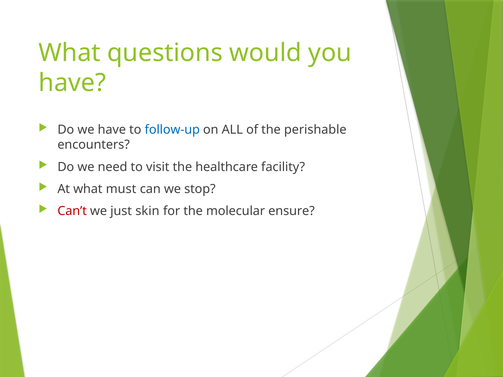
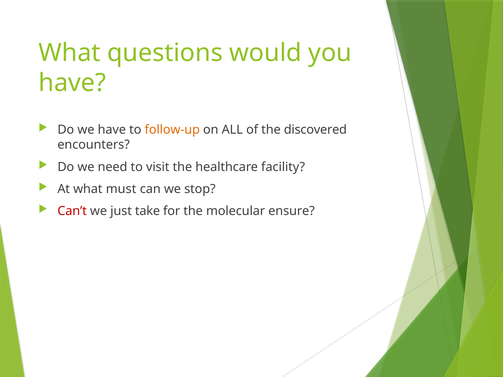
follow-up colour: blue -> orange
perishable: perishable -> discovered
skin: skin -> take
